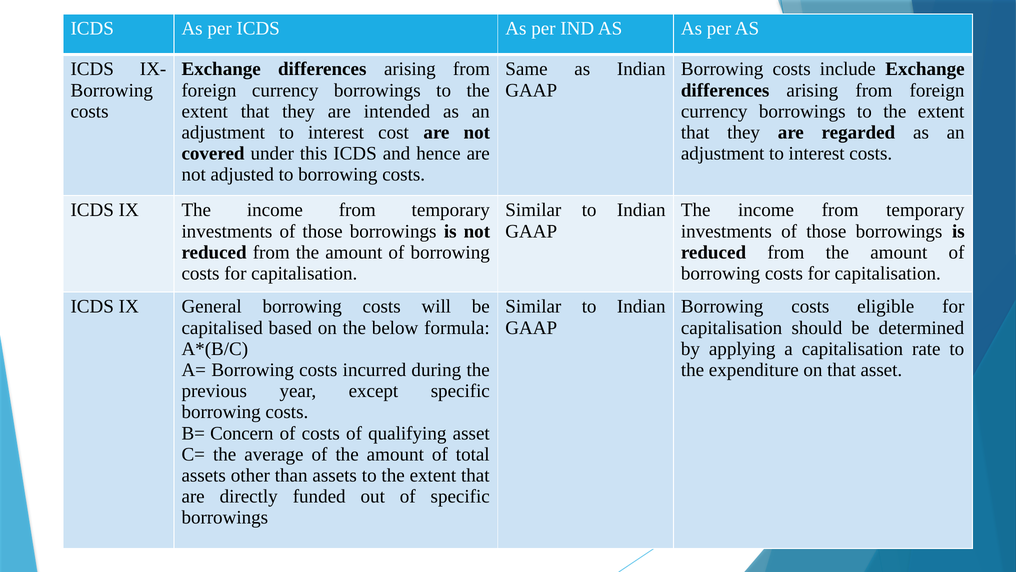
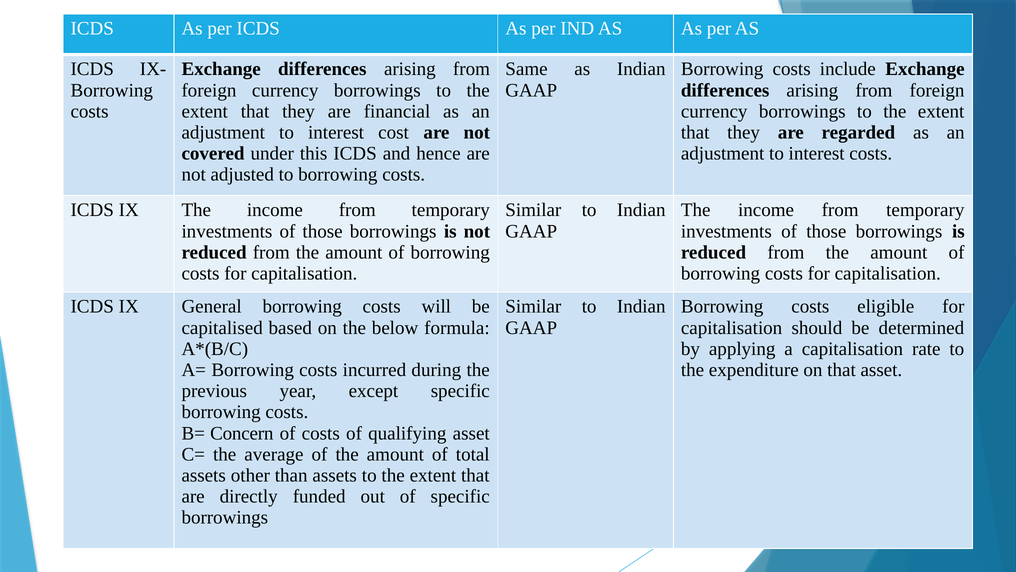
intended: intended -> financial
